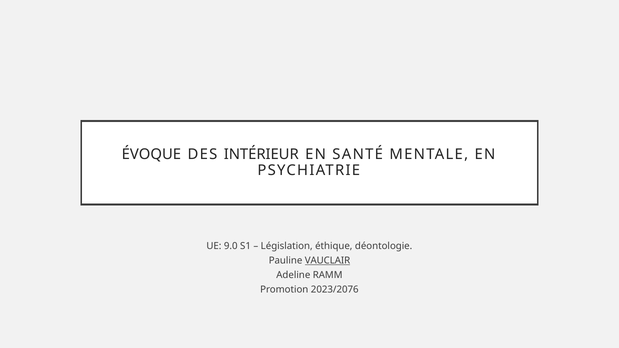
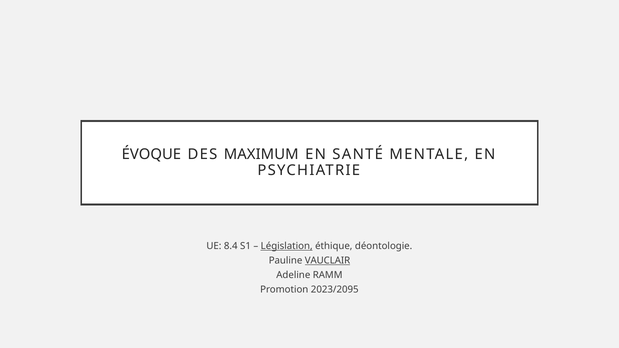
INTÉRIEUR: INTÉRIEUR -> MAXIMUM
9.0: 9.0 -> 8.4
Législation underline: none -> present
2023/2076: 2023/2076 -> 2023/2095
